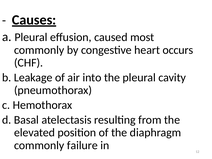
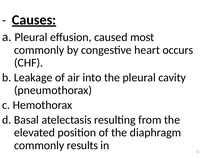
failure: failure -> results
